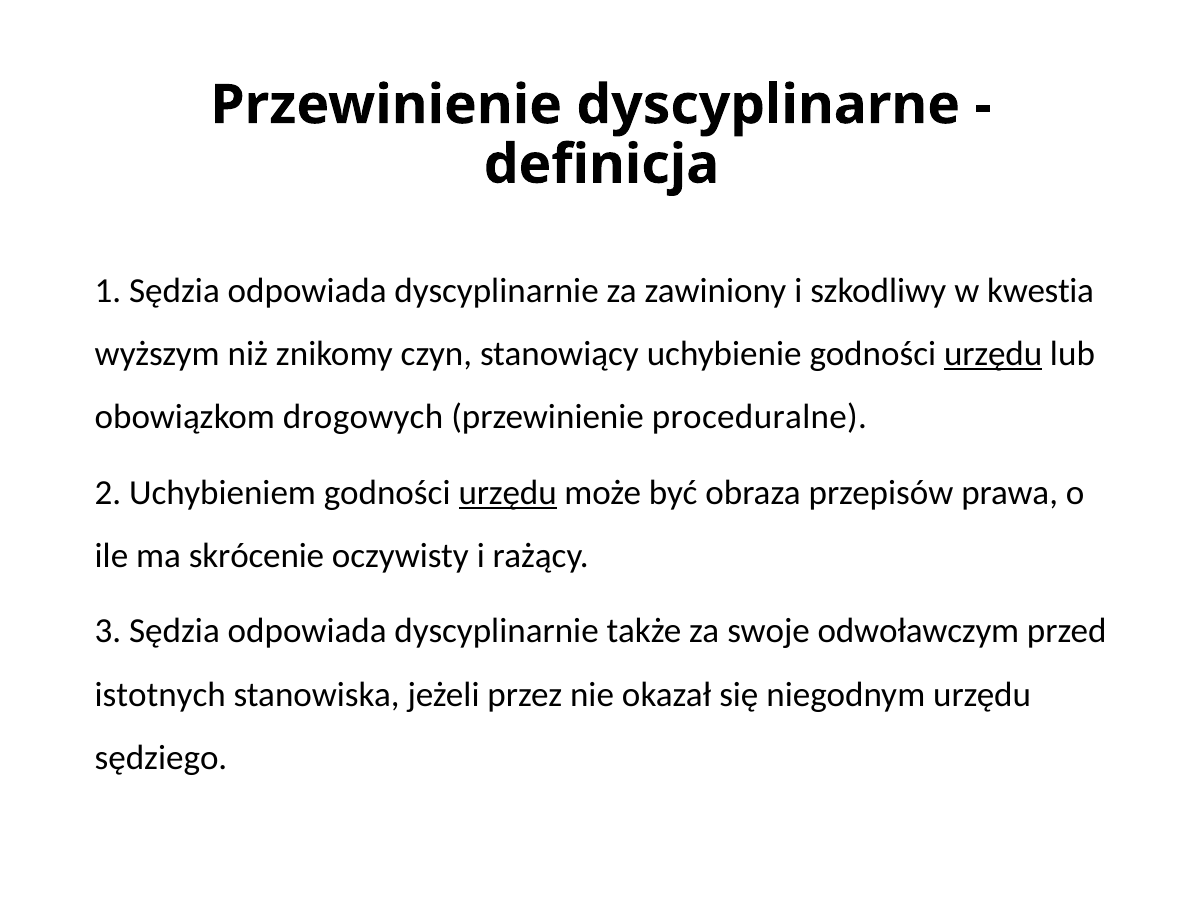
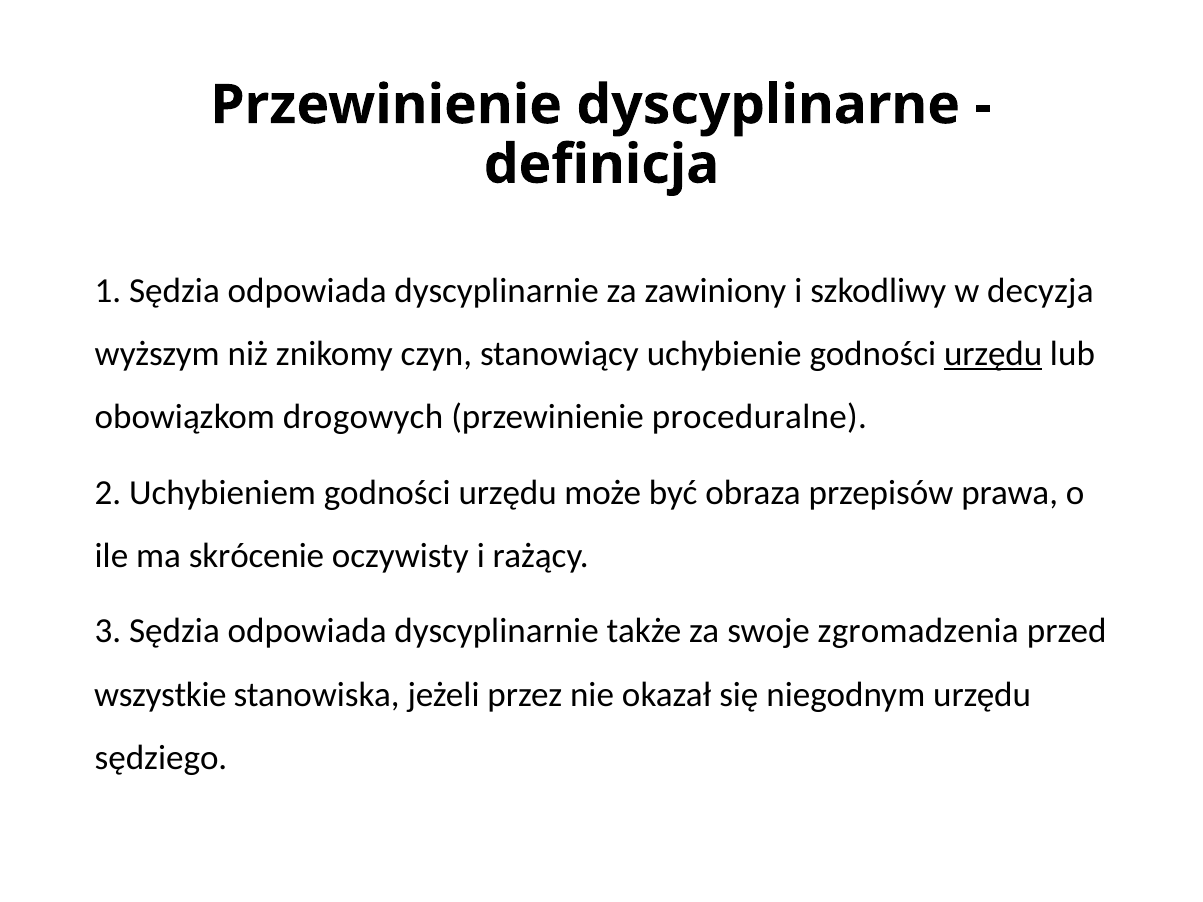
kwestia: kwestia -> decyzja
urzędu at (508, 493) underline: present -> none
odwoławczym: odwoławczym -> zgromadzenia
istotnych: istotnych -> wszystkie
